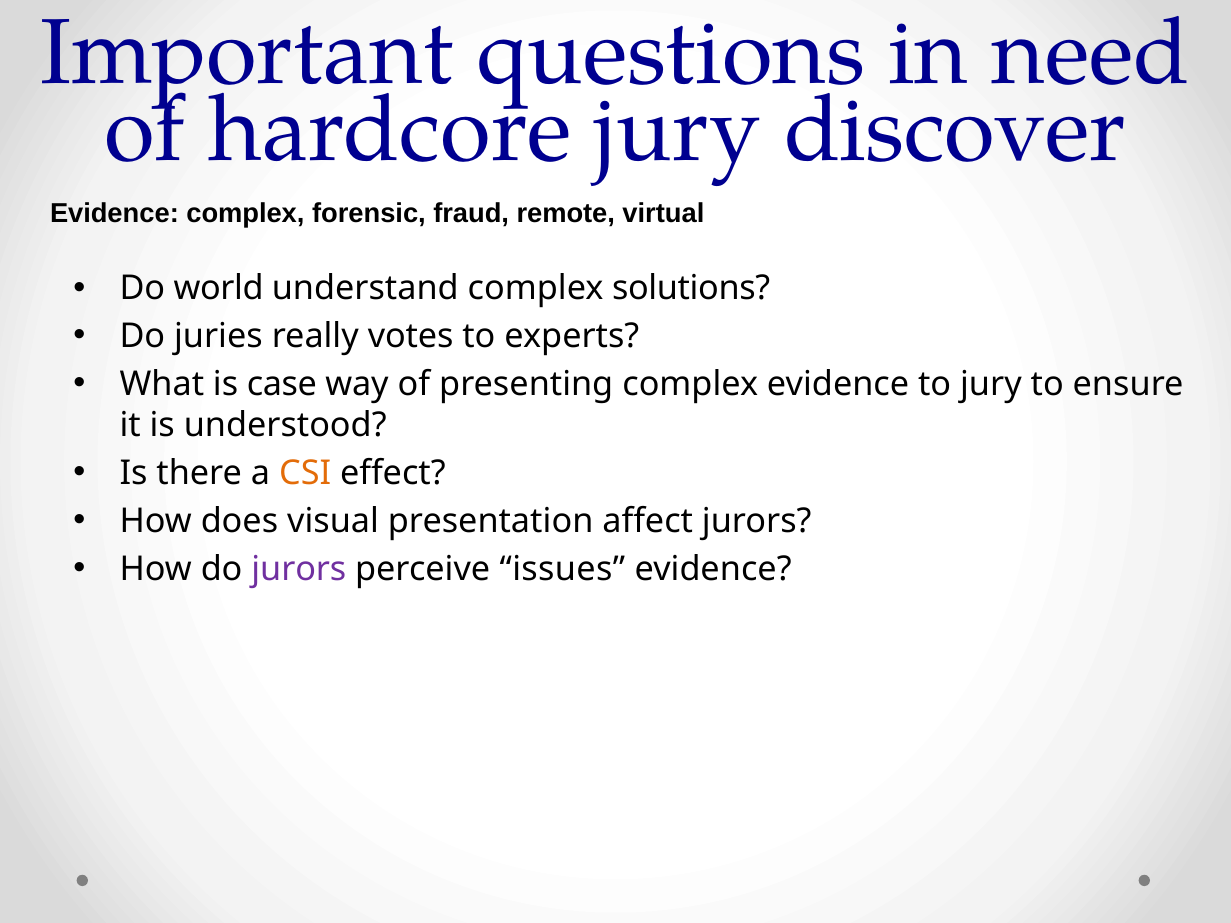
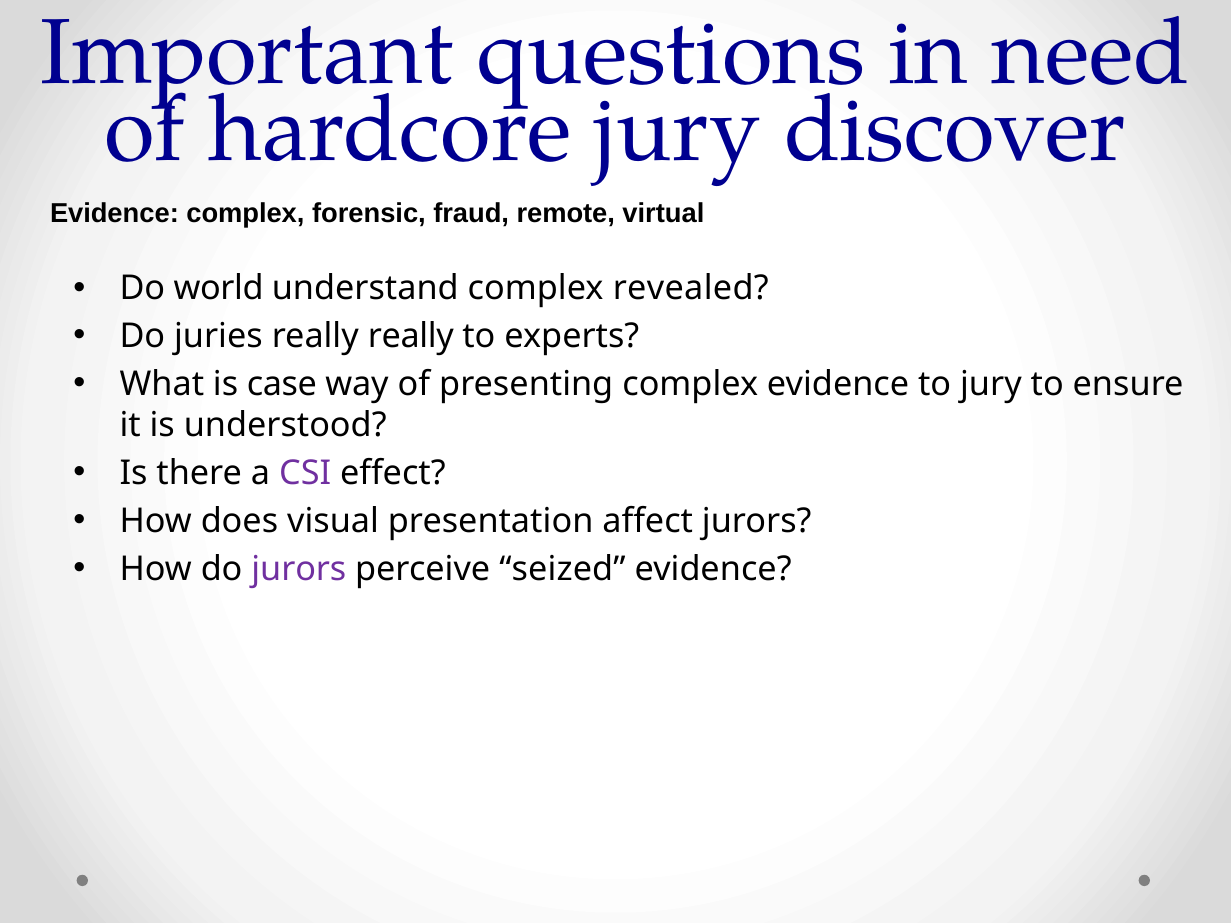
solutions: solutions -> revealed
really votes: votes -> really
CSI colour: orange -> purple
issues: issues -> seized
